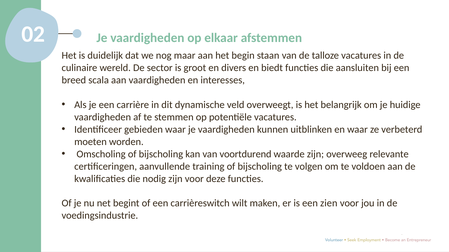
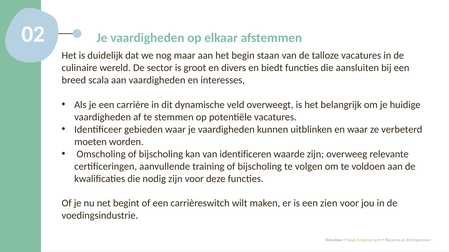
voortdurend: voortdurend -> identificeren
